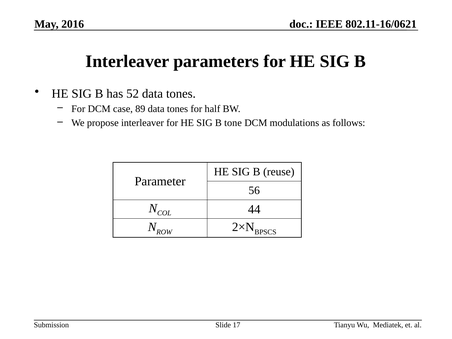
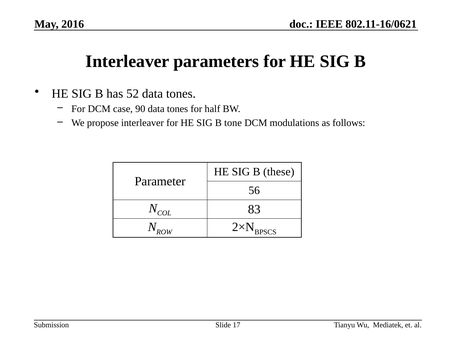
89: 89 -> 90
reuse: reuse -> these
44: 44 -> 83
